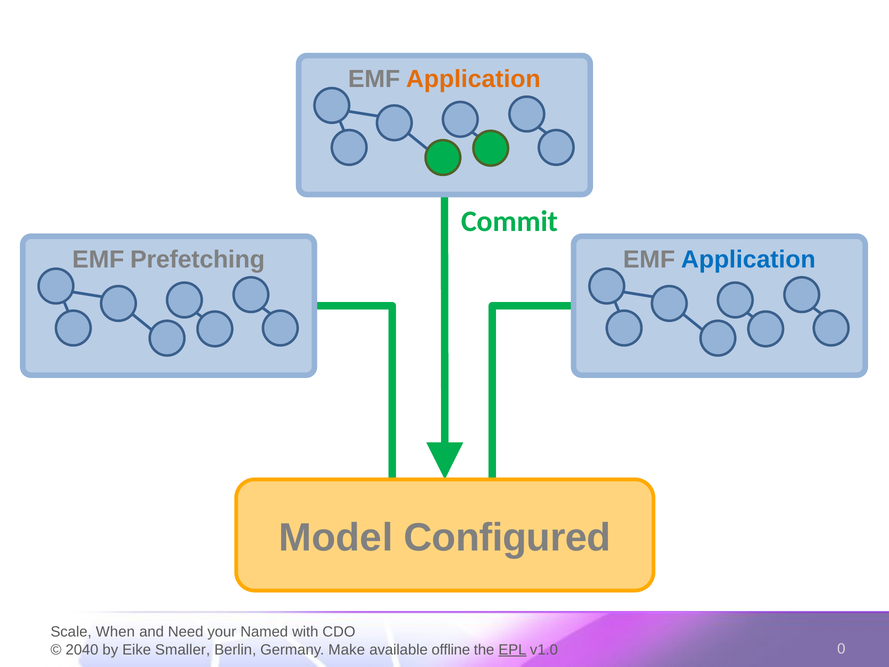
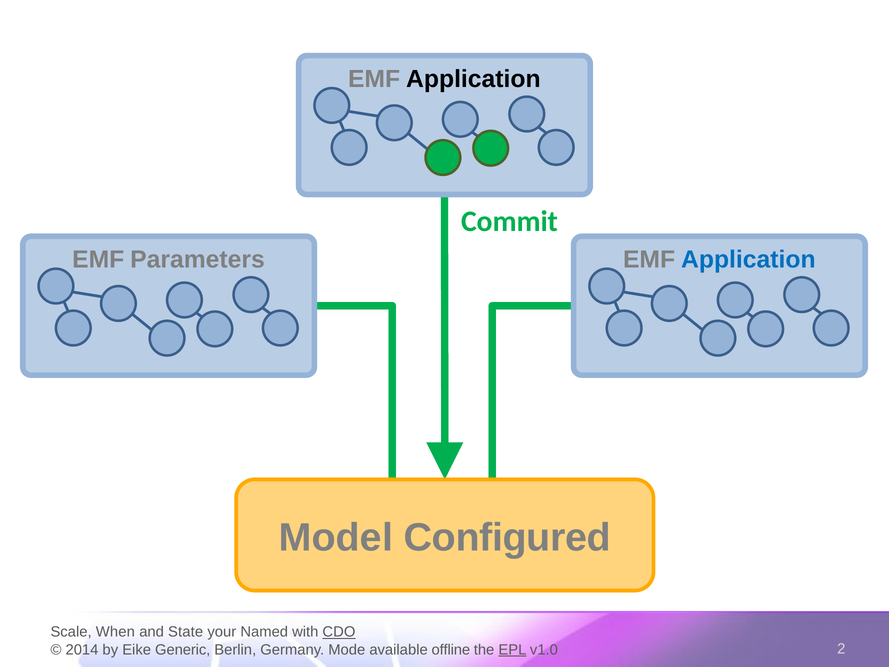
Application at (473, 79) colour: orange -> black
Prefetching: Prefetching -> Parameters
Need: Need -> State
CDO underline: none -> present
2040: 2040 -> 2014
Smaller: Smaller -> Generic
Make: Make -> Mode
0: 0 -> 2
